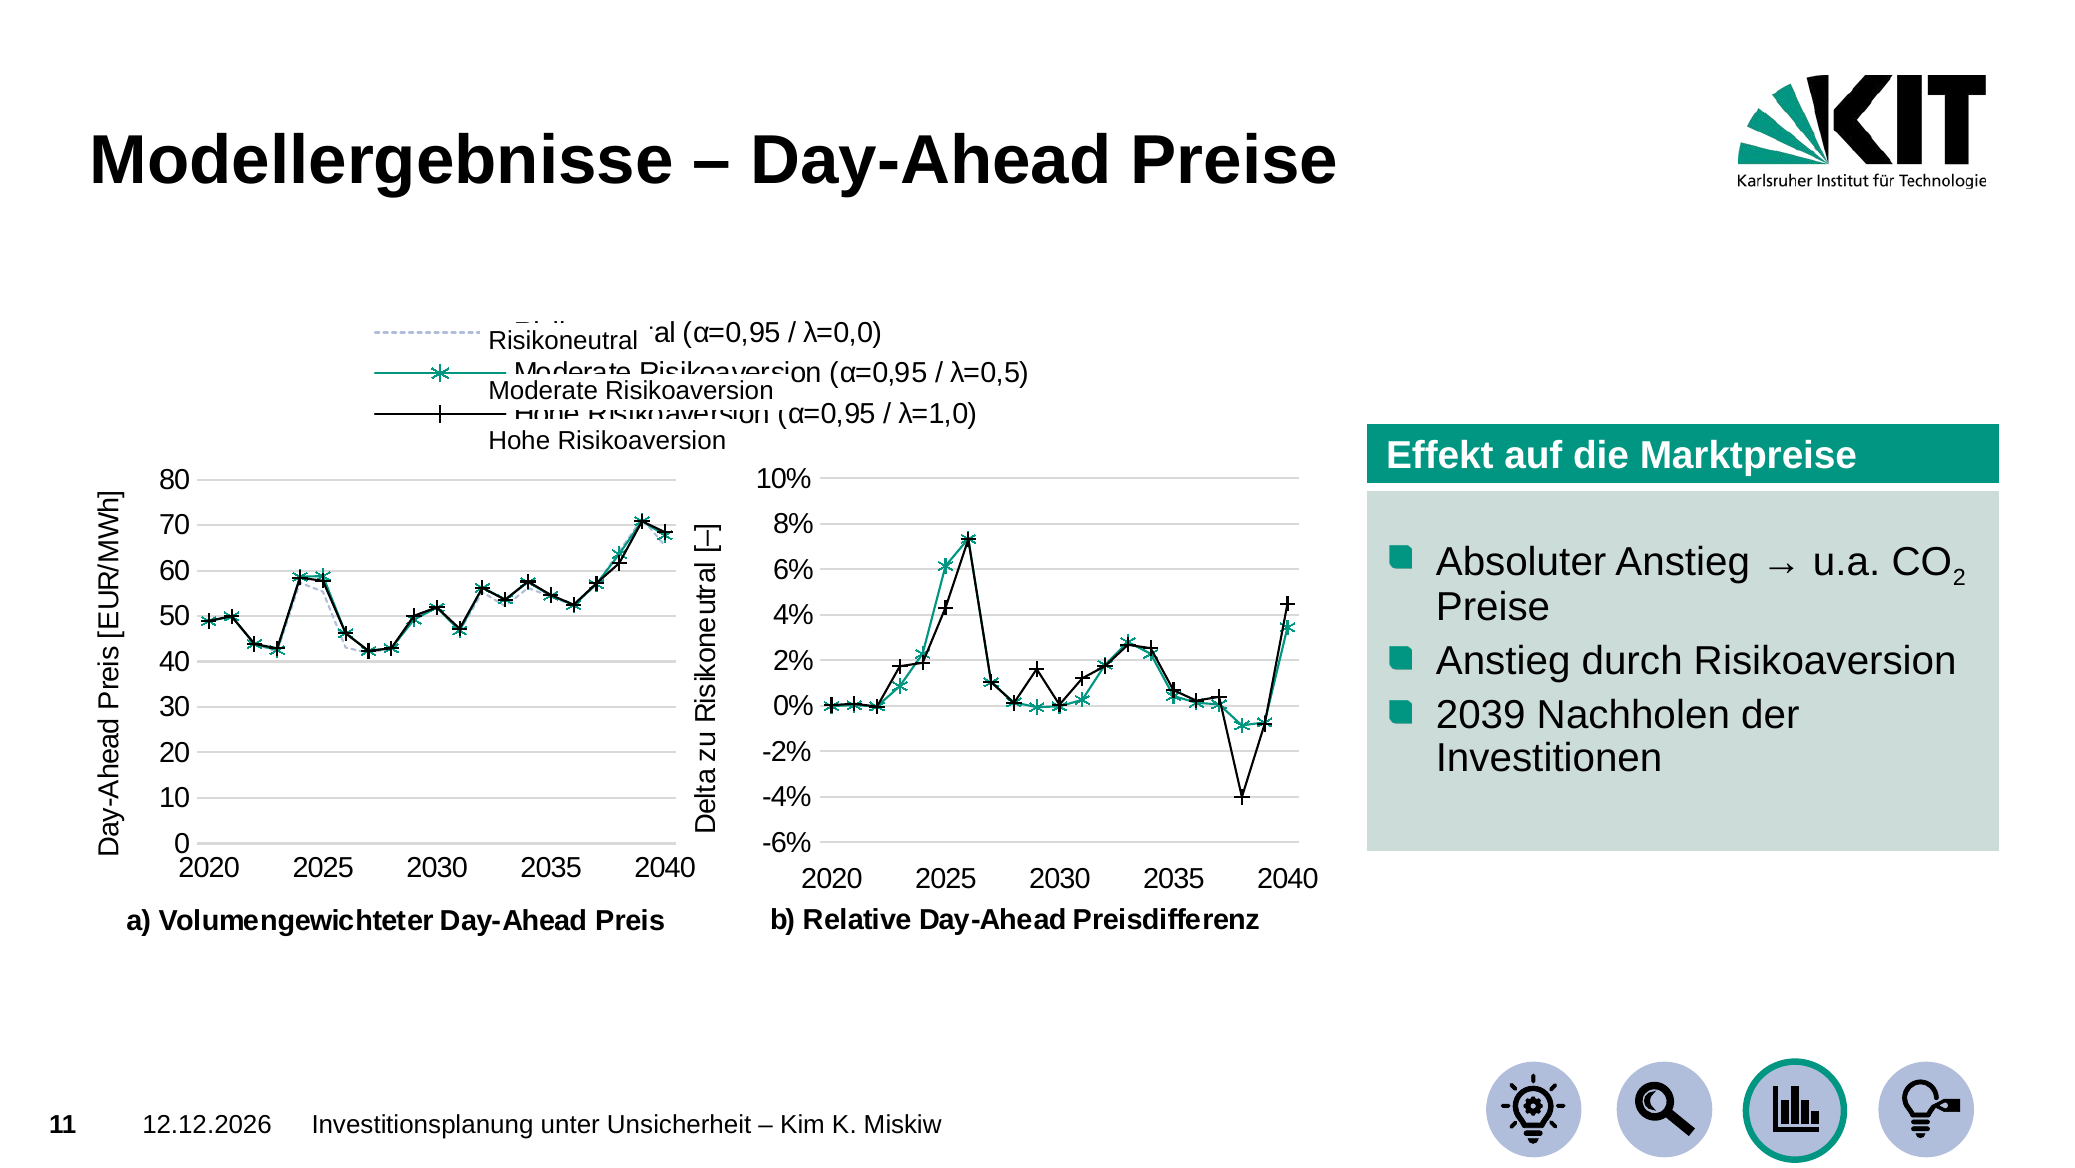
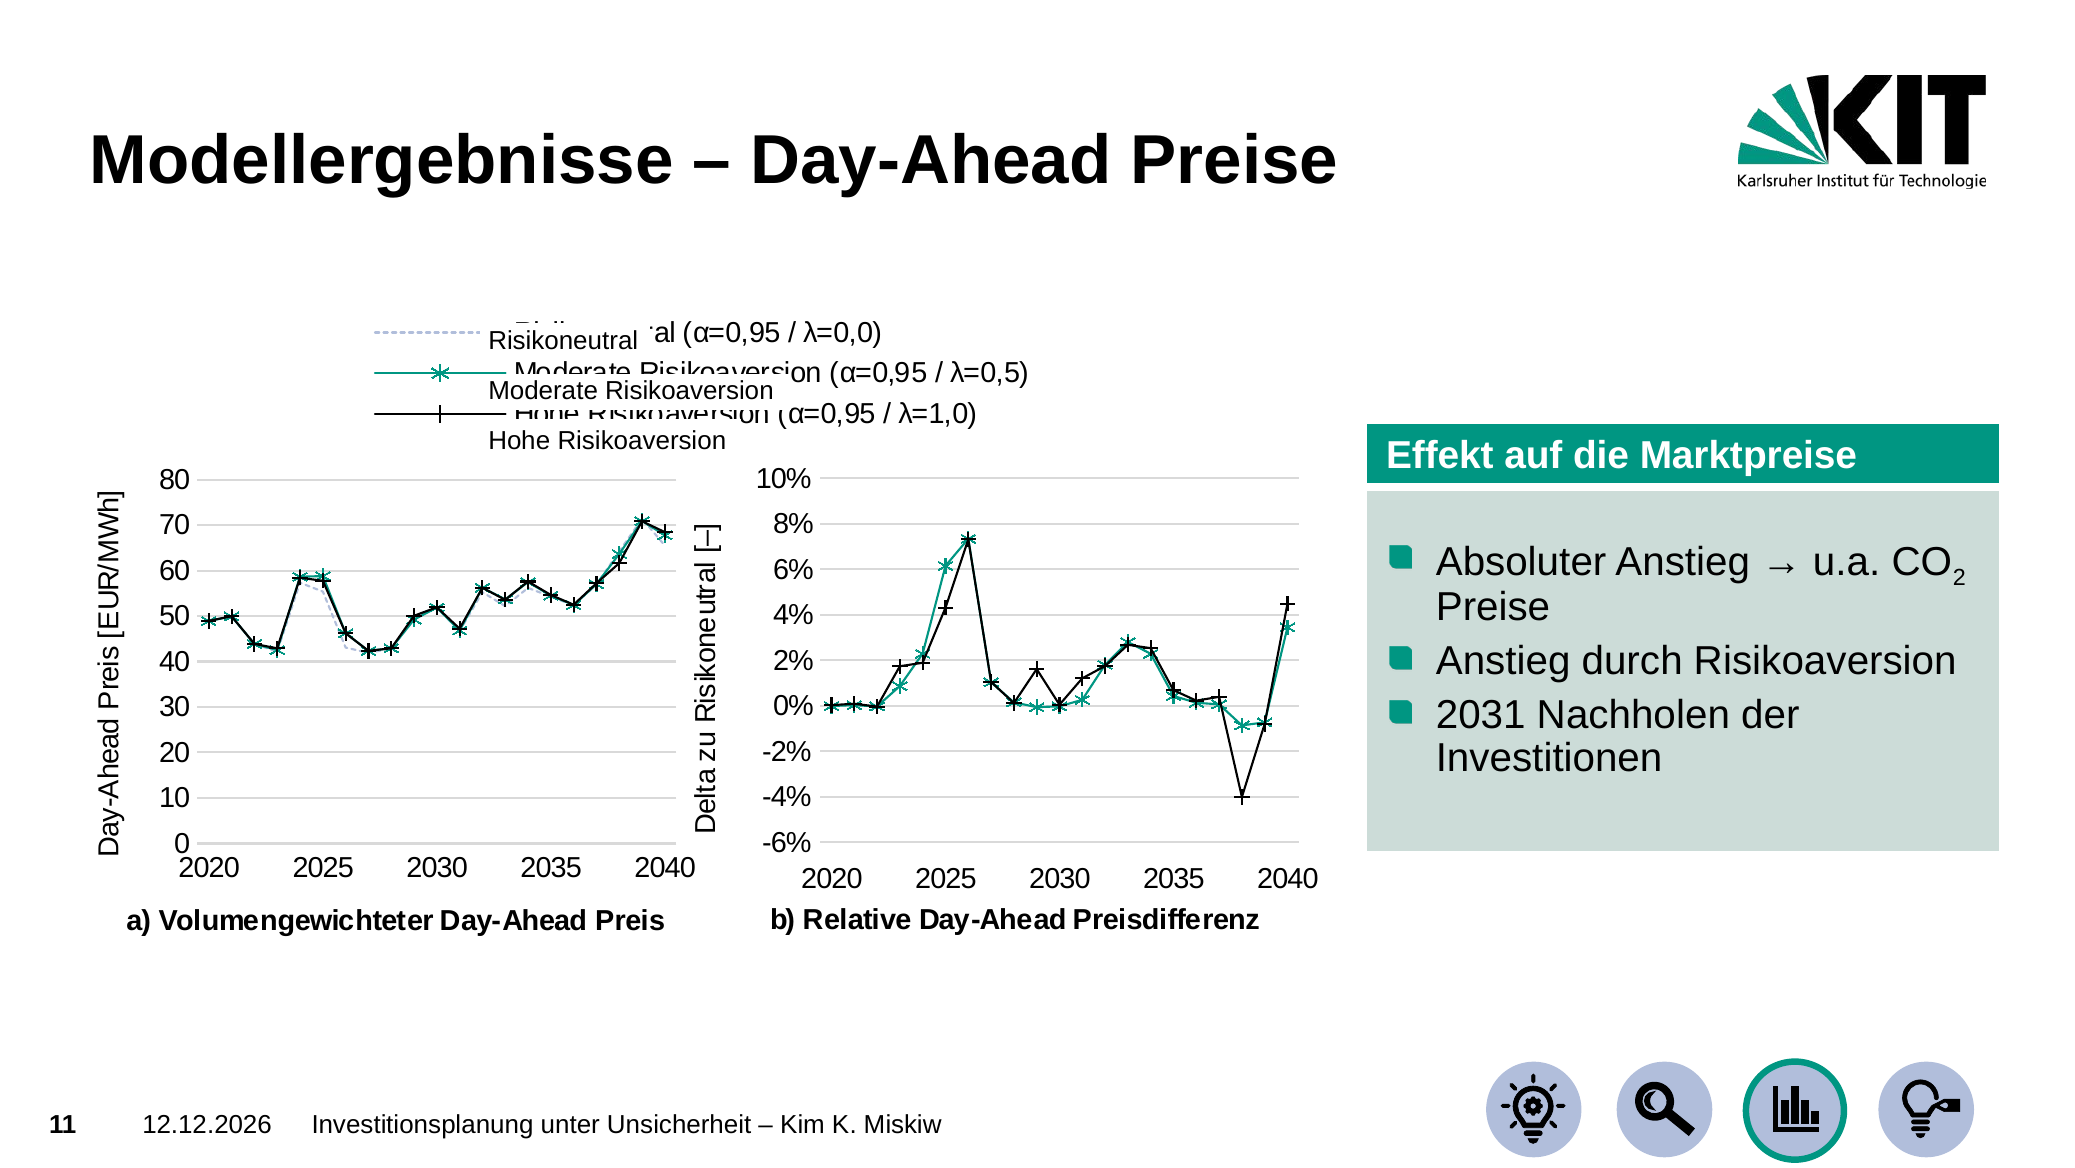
2039: 2039 -> 2031
